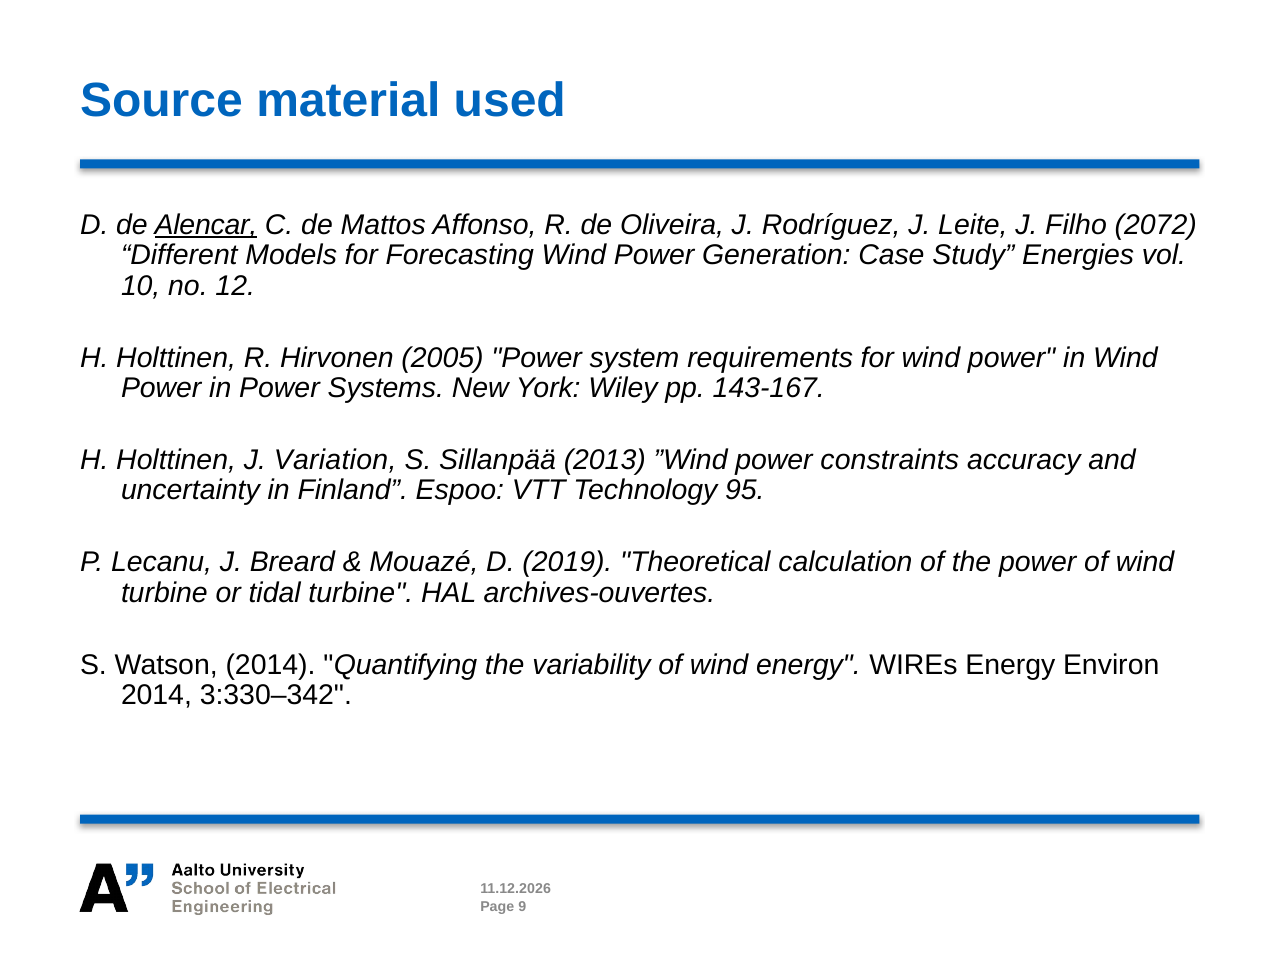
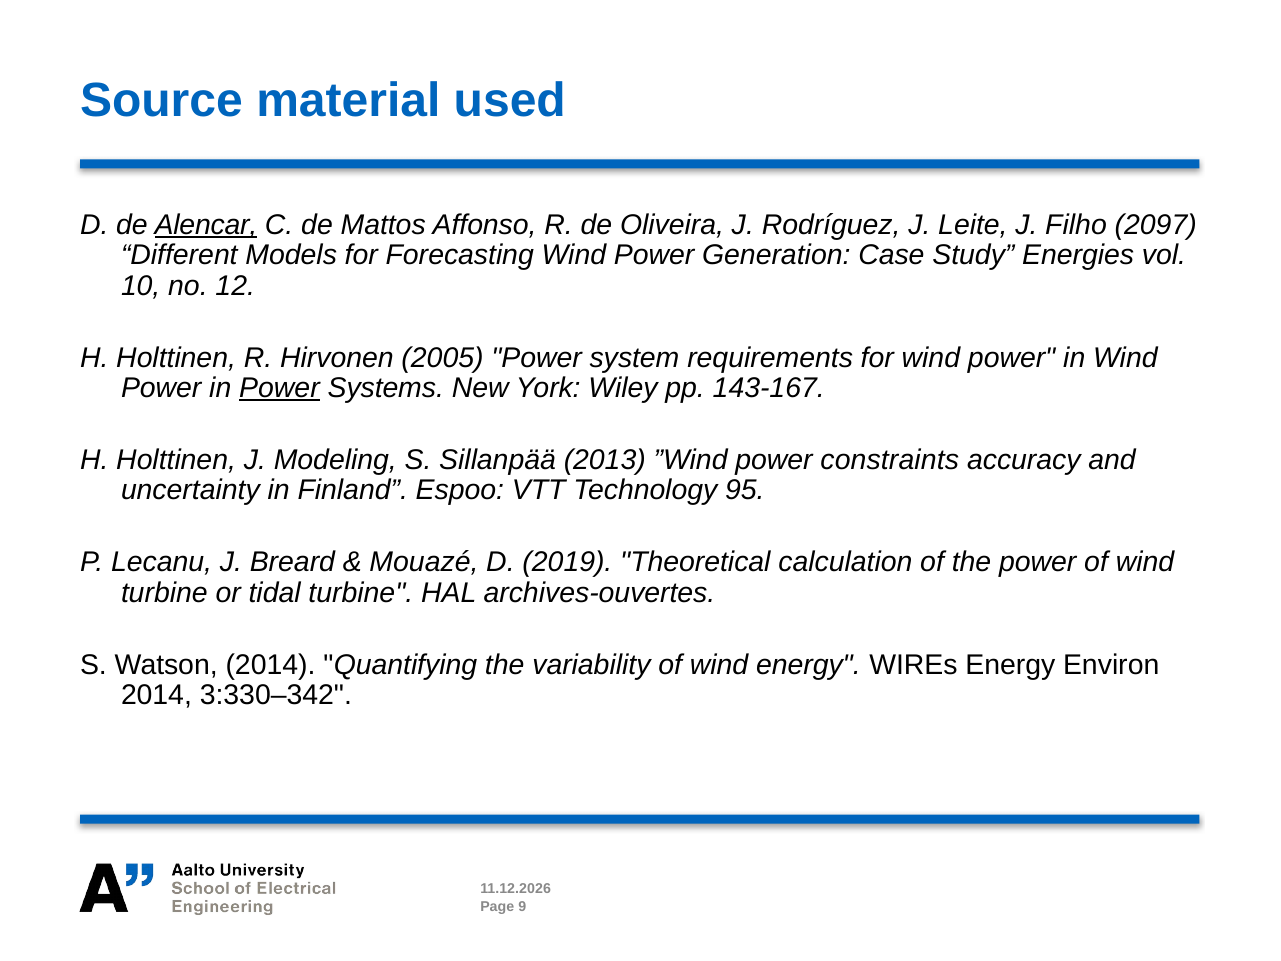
2072: 2072 -> 2097
Power at (279, 388) underline: none -> present
Variation: Variation -> Modeling
